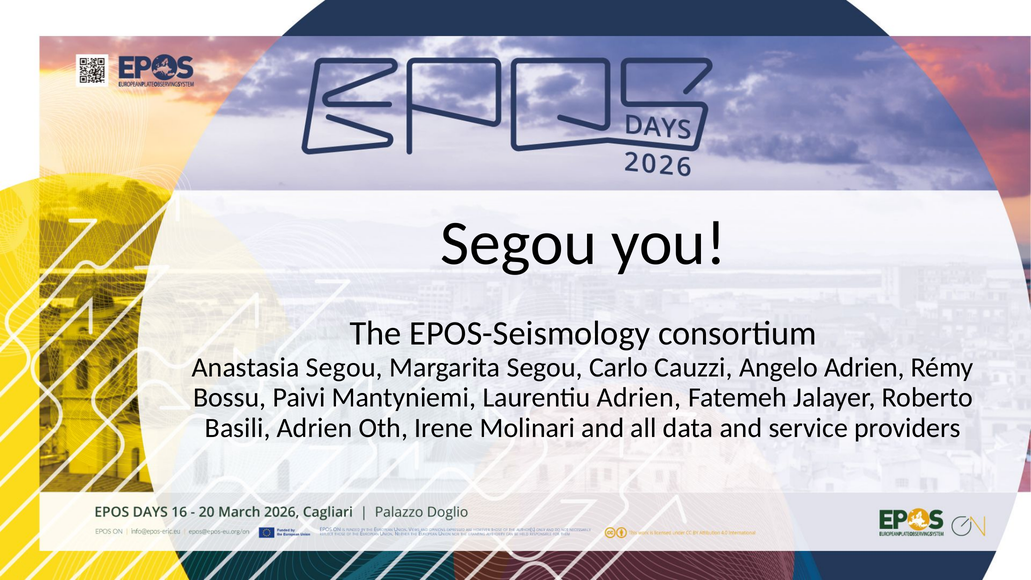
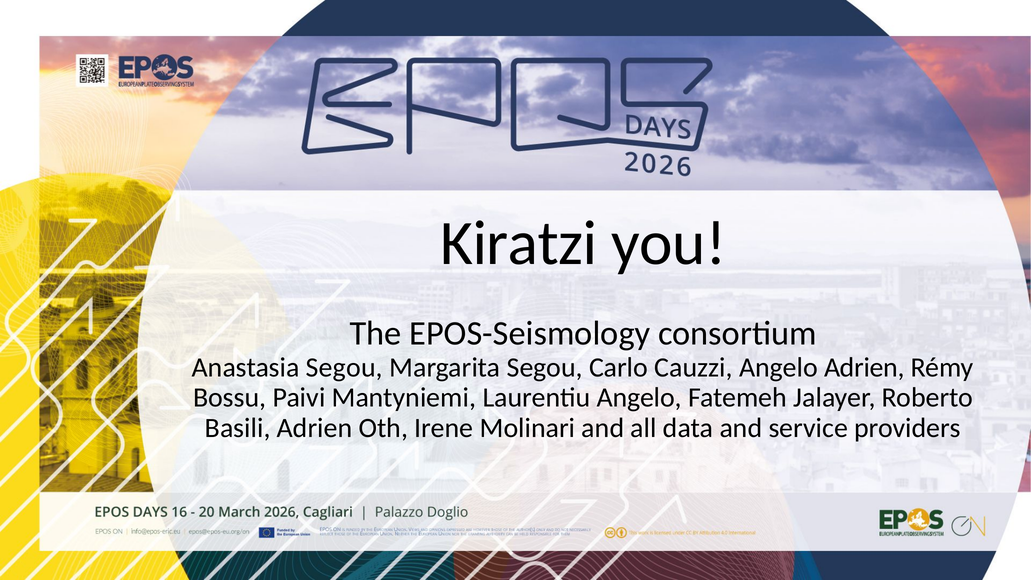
Segou at (519, 243): Segou -> Kiratzi
Laurentiu Adrien: Adrien -> Angelo
